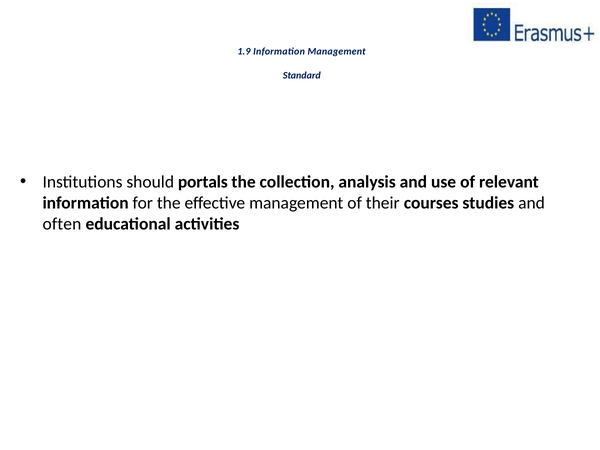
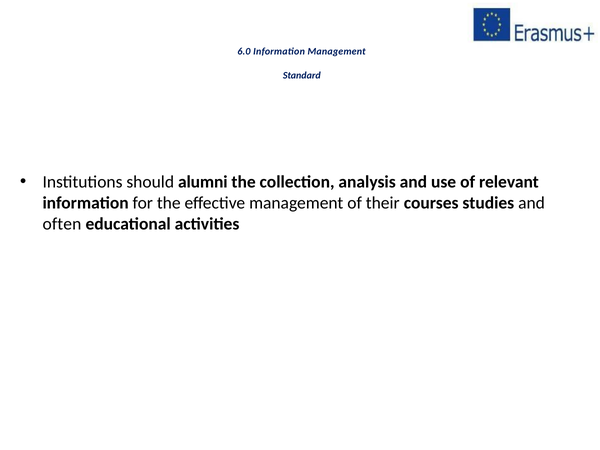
1.9: 1.9 -> 6.0
portals: portals -> alumni
